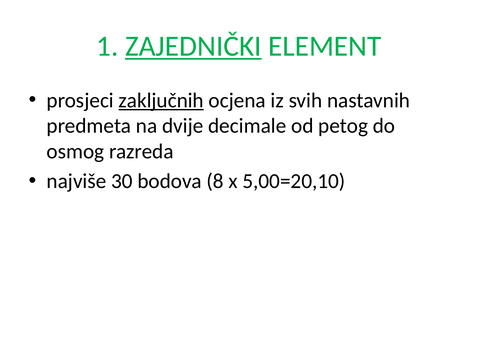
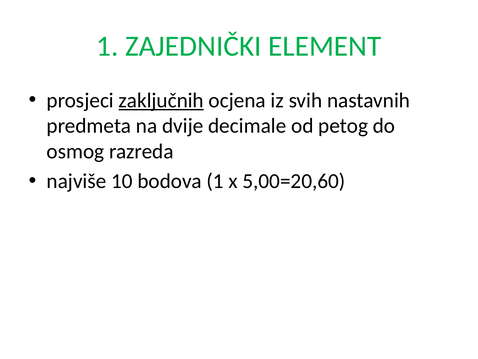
ZAJEDNIČKI underline: present -> none
30: 30 -> 10
bodova 8: 8 -> 1
5,00=20,10: 5,00=20,10 -> 5,00=20,60
